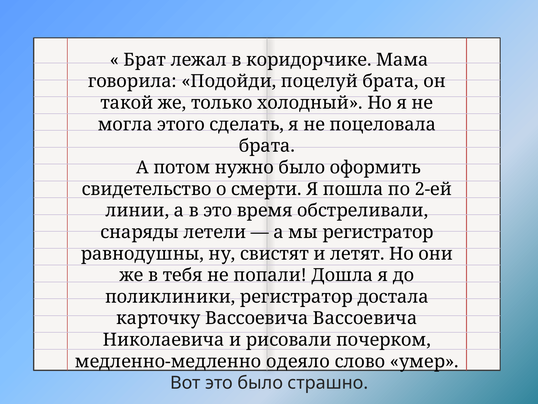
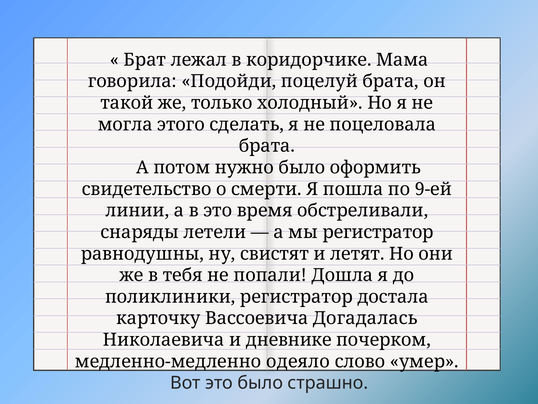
2-ей: 2-ей -> 9-ей
Вассоевича Вассоевича: Вассоевича -> Догадалась
рисовали: рисовали -> дневнике
